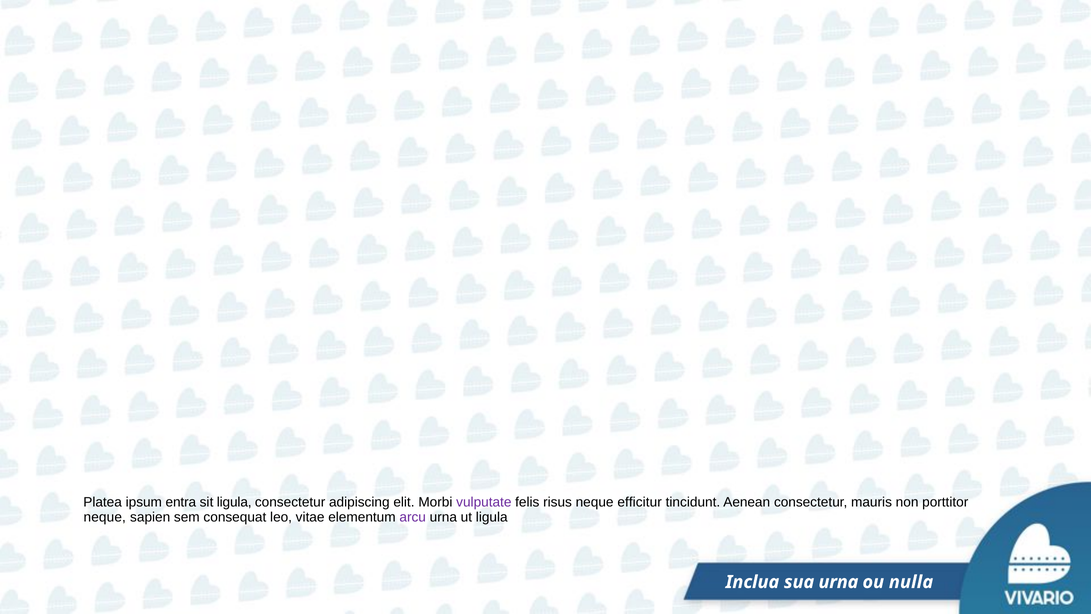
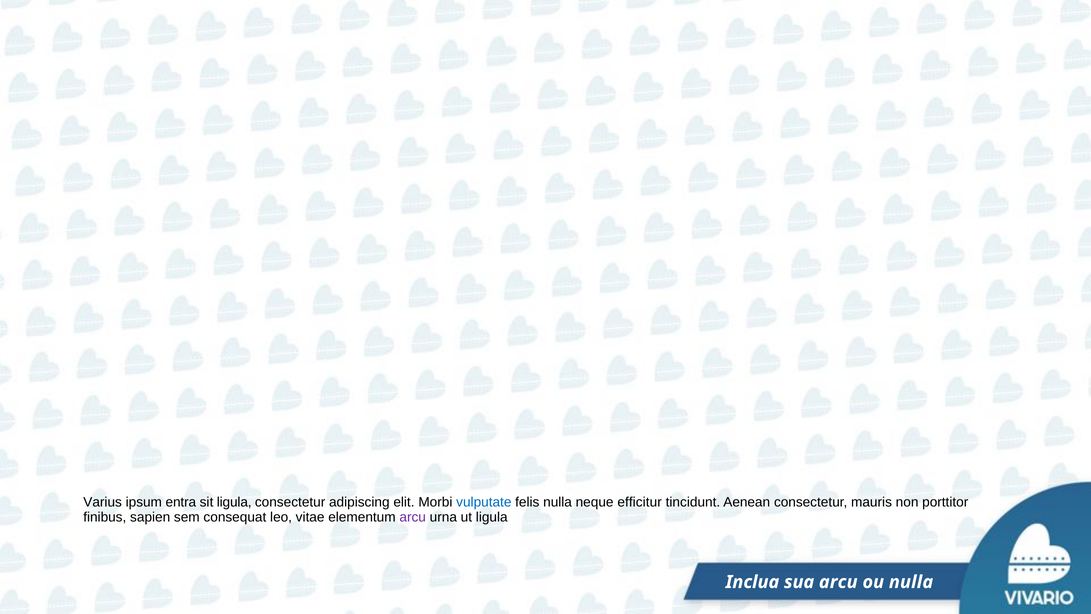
Platea: Platea -> Varius
vulputate colour: purple -> blue
felis risus: risus -> nulla
neque at (105, 517): neque -> finibus
sua urna: urna -> arcu
